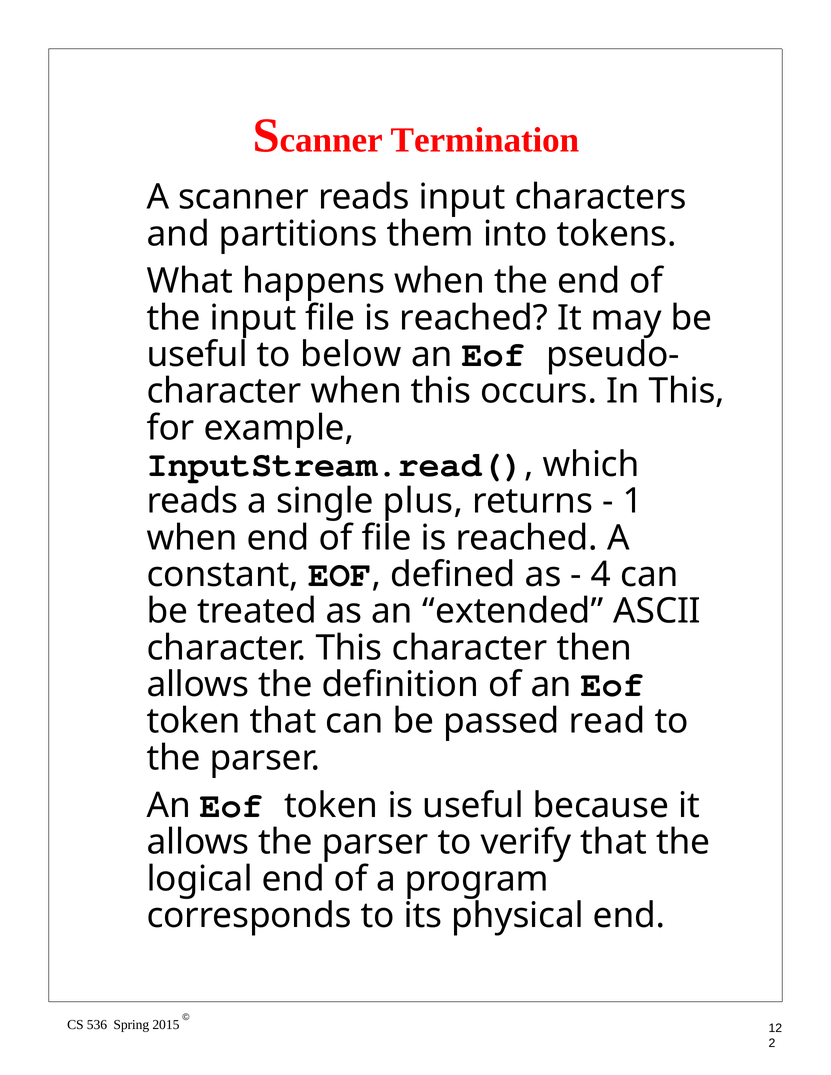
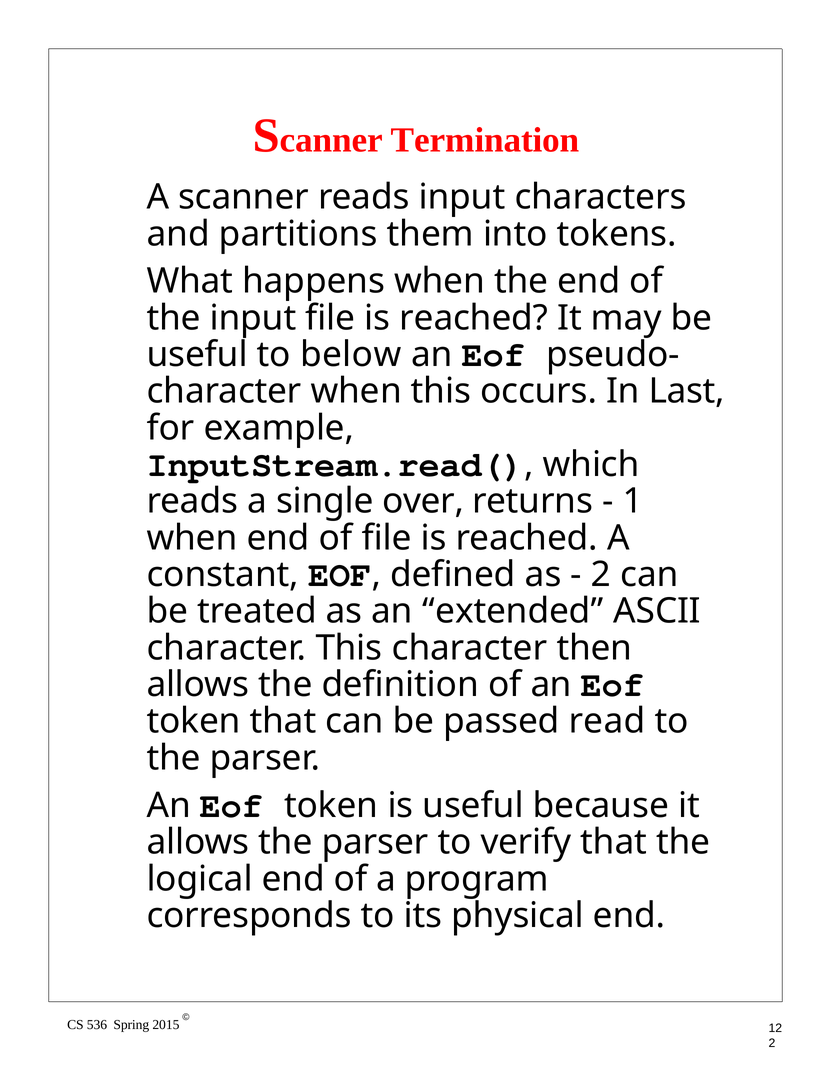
In This: This -> Last
plus: plus -> over
4 at (601, 575): 4 -> 2
